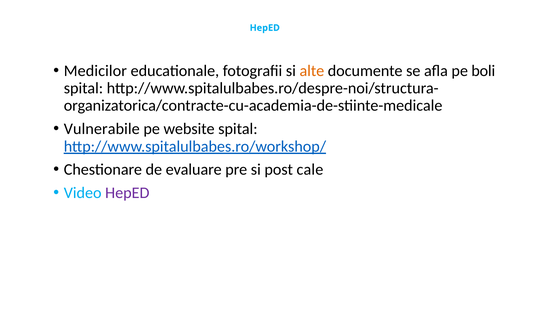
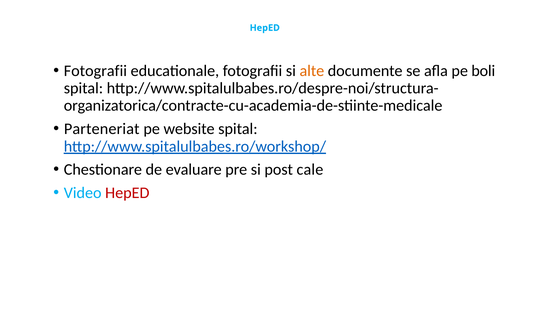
Medicilor at (95, 71): Medicilor -> Fotografii
Vulnerabile: Vulnerabile -> Parteneriat
HepED at (127, 193) colour: purple -> red
